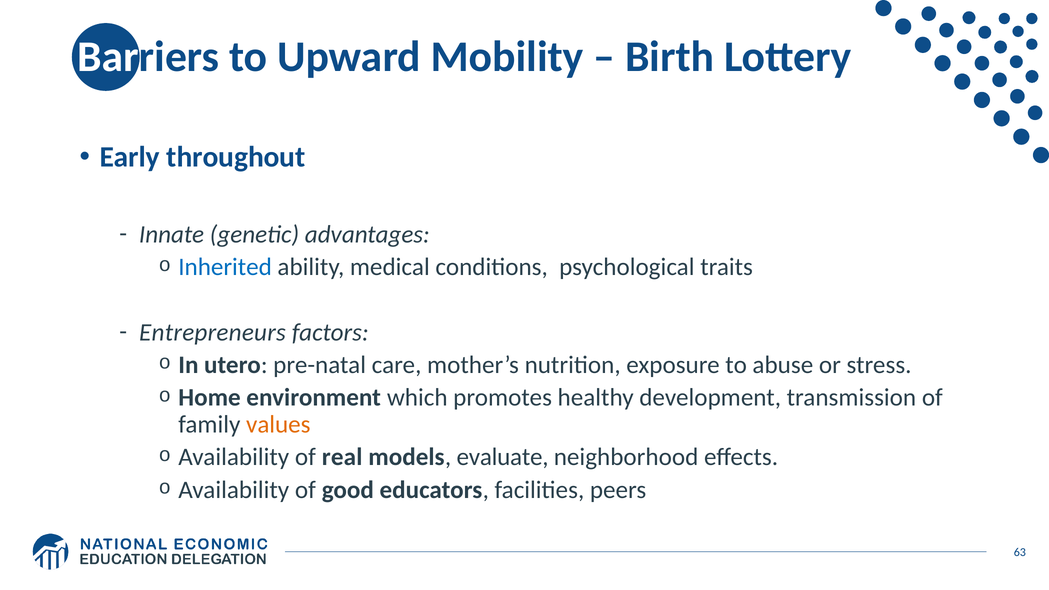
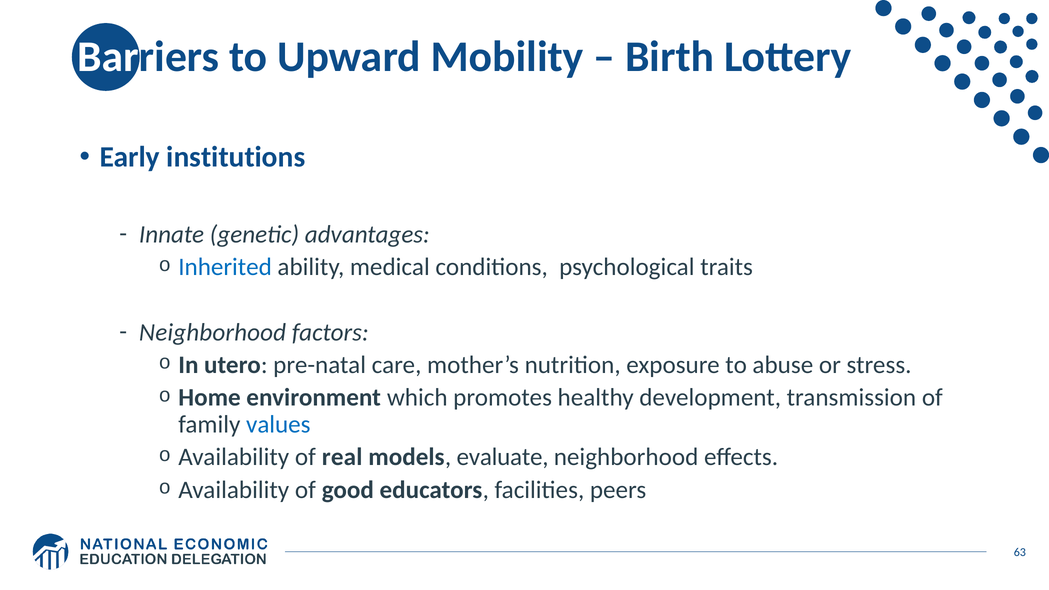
throughout: throughout -> institutions
Entrepreneurs at (212, 332): Entrepreneurs -> Neighborhood
values colour: orange -> blue
